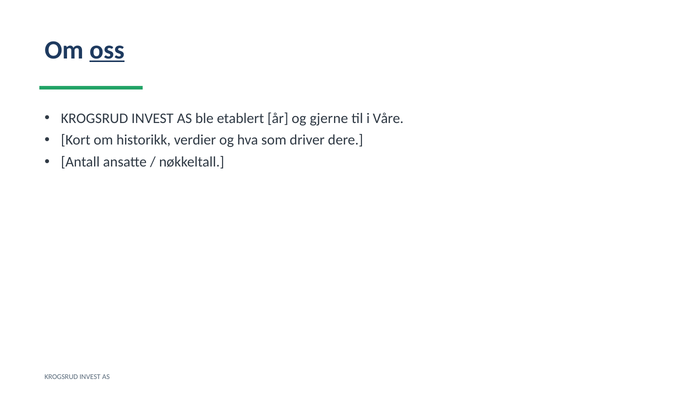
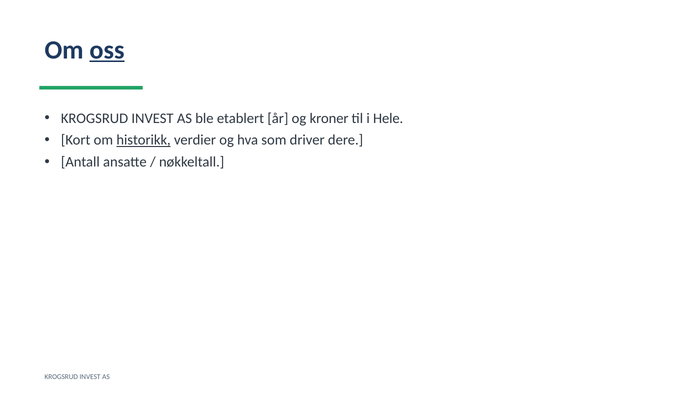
gjerne: gjerne -> kroner
Våre: Våre -> Hele
historikk underline: none -> present
